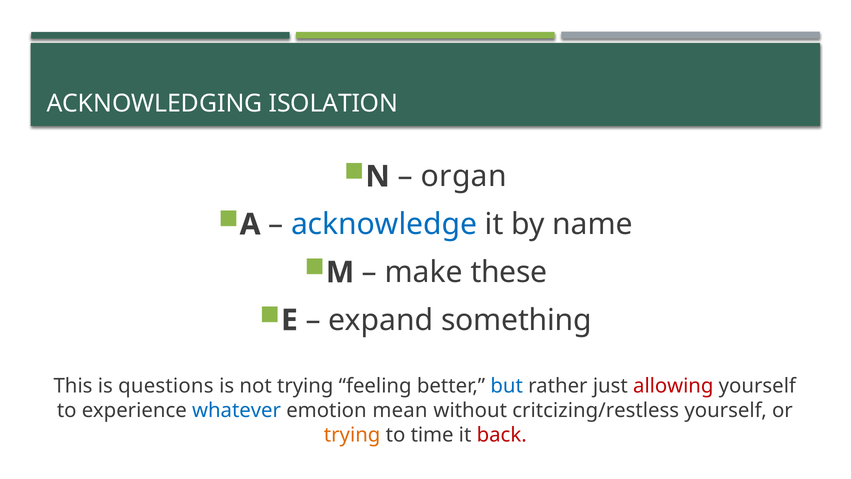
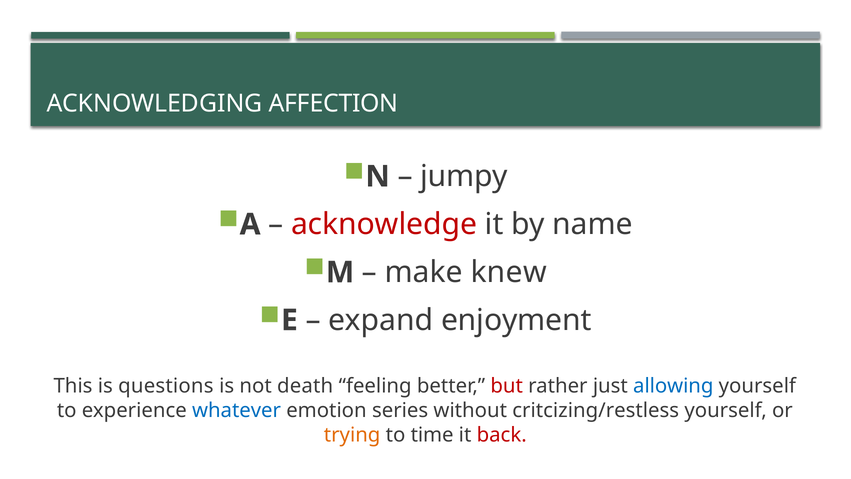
ISOLATION: ISOLATION -> AFFECTION
organ: organ -> jumpy
acknowledge colour: blue -> red
these: these -> knew
something: something -> enjoyment
not trying: trying -> death
but colour: blue -> red
allowing colour: red -> blue
mean: mean -> series
